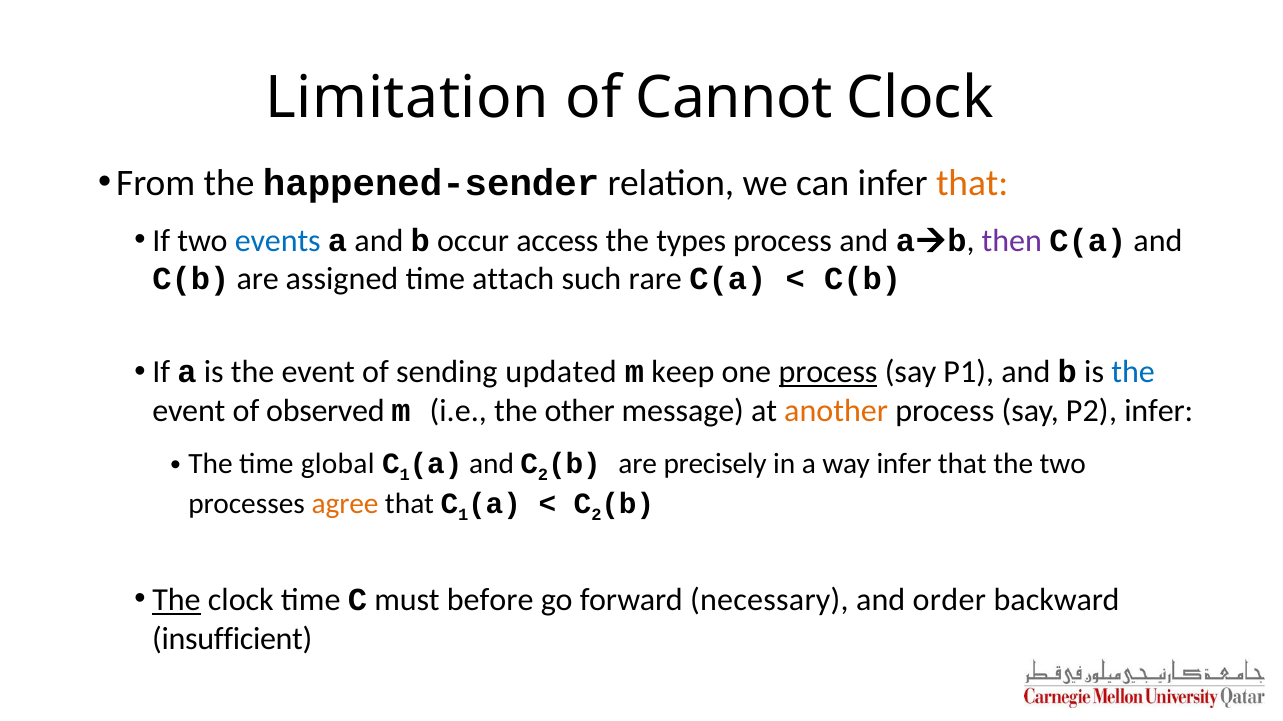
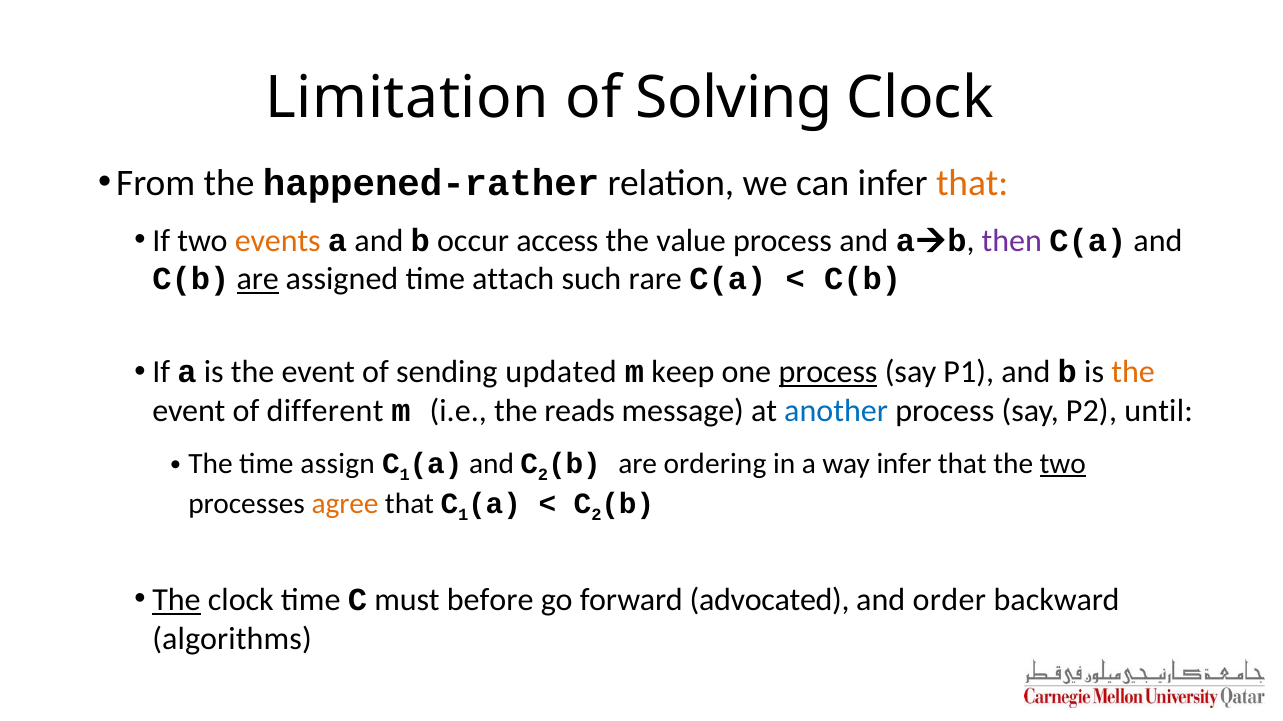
Cannot: Cannot -> Solving
happened-sender: happened-sender -> happened-rather
events colour: blue -> orange
types: types -> value
are at (258, 280) underline: none -> present
the at (1133, 373) colour: blue -> orange
observed: observed -> different
other: other -> reads
another colour: orange -> blue
P2 infer: infer -> until
global: global -> assign
precisely: precisely -> ordering
two at (1063, 464) underline: none -> present
necessary: necessary -> advocated
insufficient: insufficient -> algorithms
